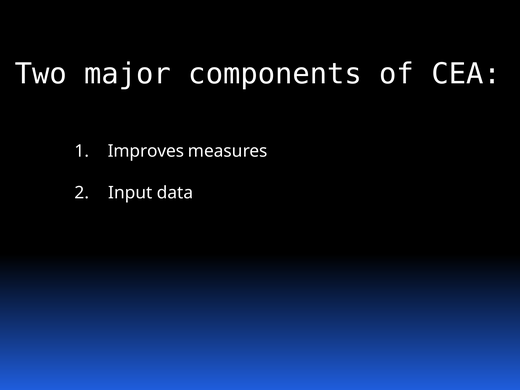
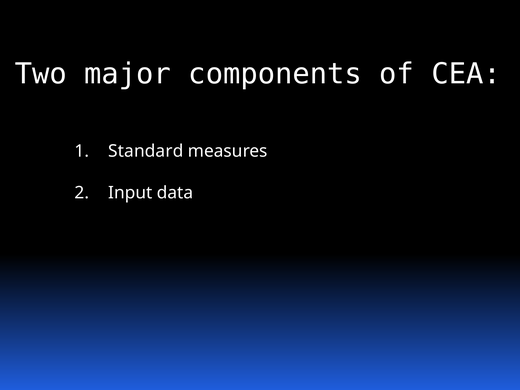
Improves: Improves -> Standard
